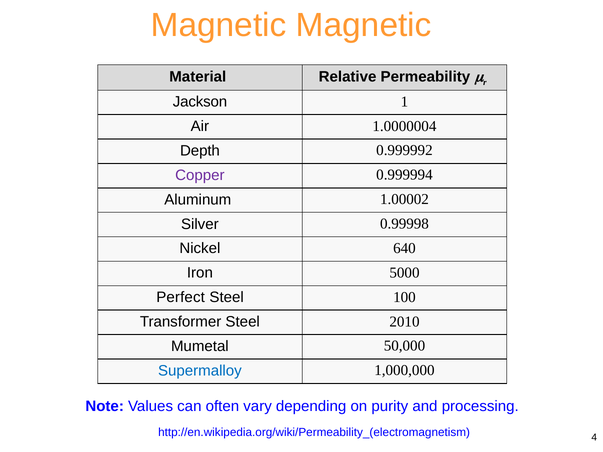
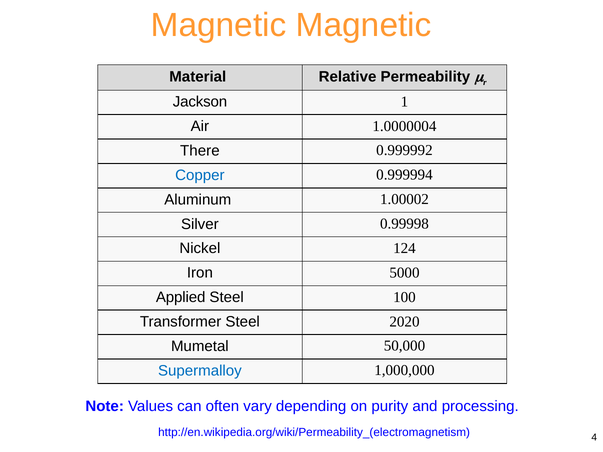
Depth: Depth -> There
Copper colour: purple -> blue
640: 640 -> 124
Perfect: Perfect -> Applied
2010: 2010 -> 2020
